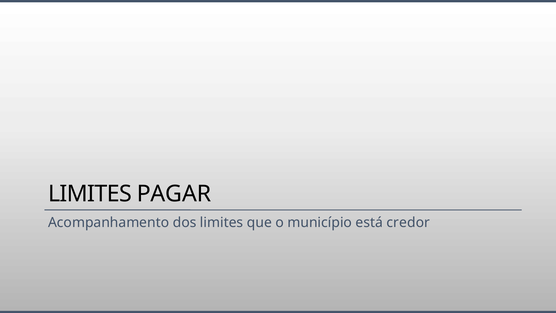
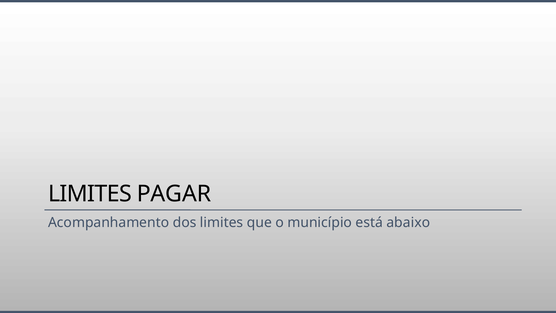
credor: credor -> abaixo
